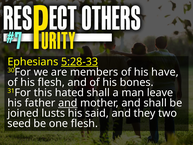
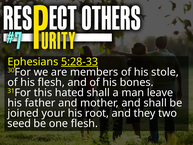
have: have -> stole
and at (68, 103) underline: present -> none
lusts: lusts -> your
said: said -> root
